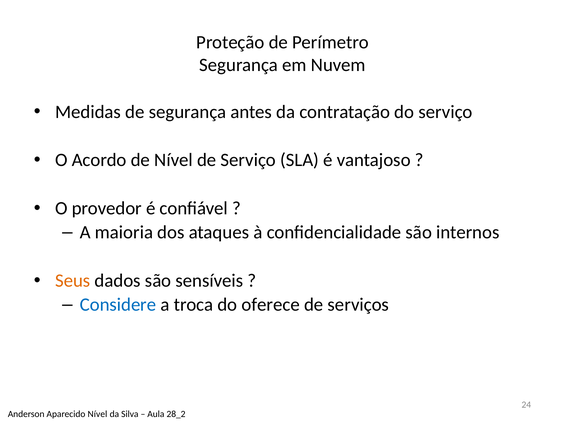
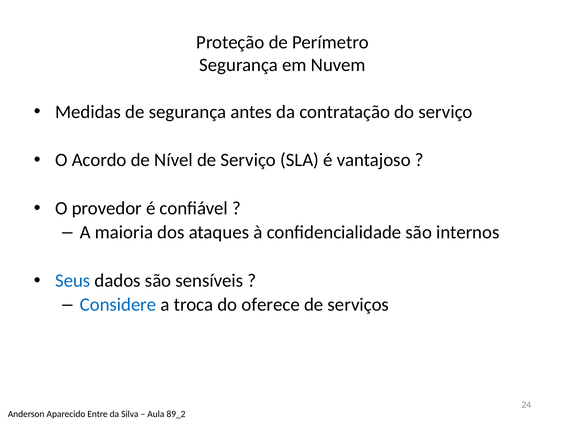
Seus colour: orange -> blue
Aparecido Nível: Nível -> Entre
28_2: 28_2 -> 89_2
